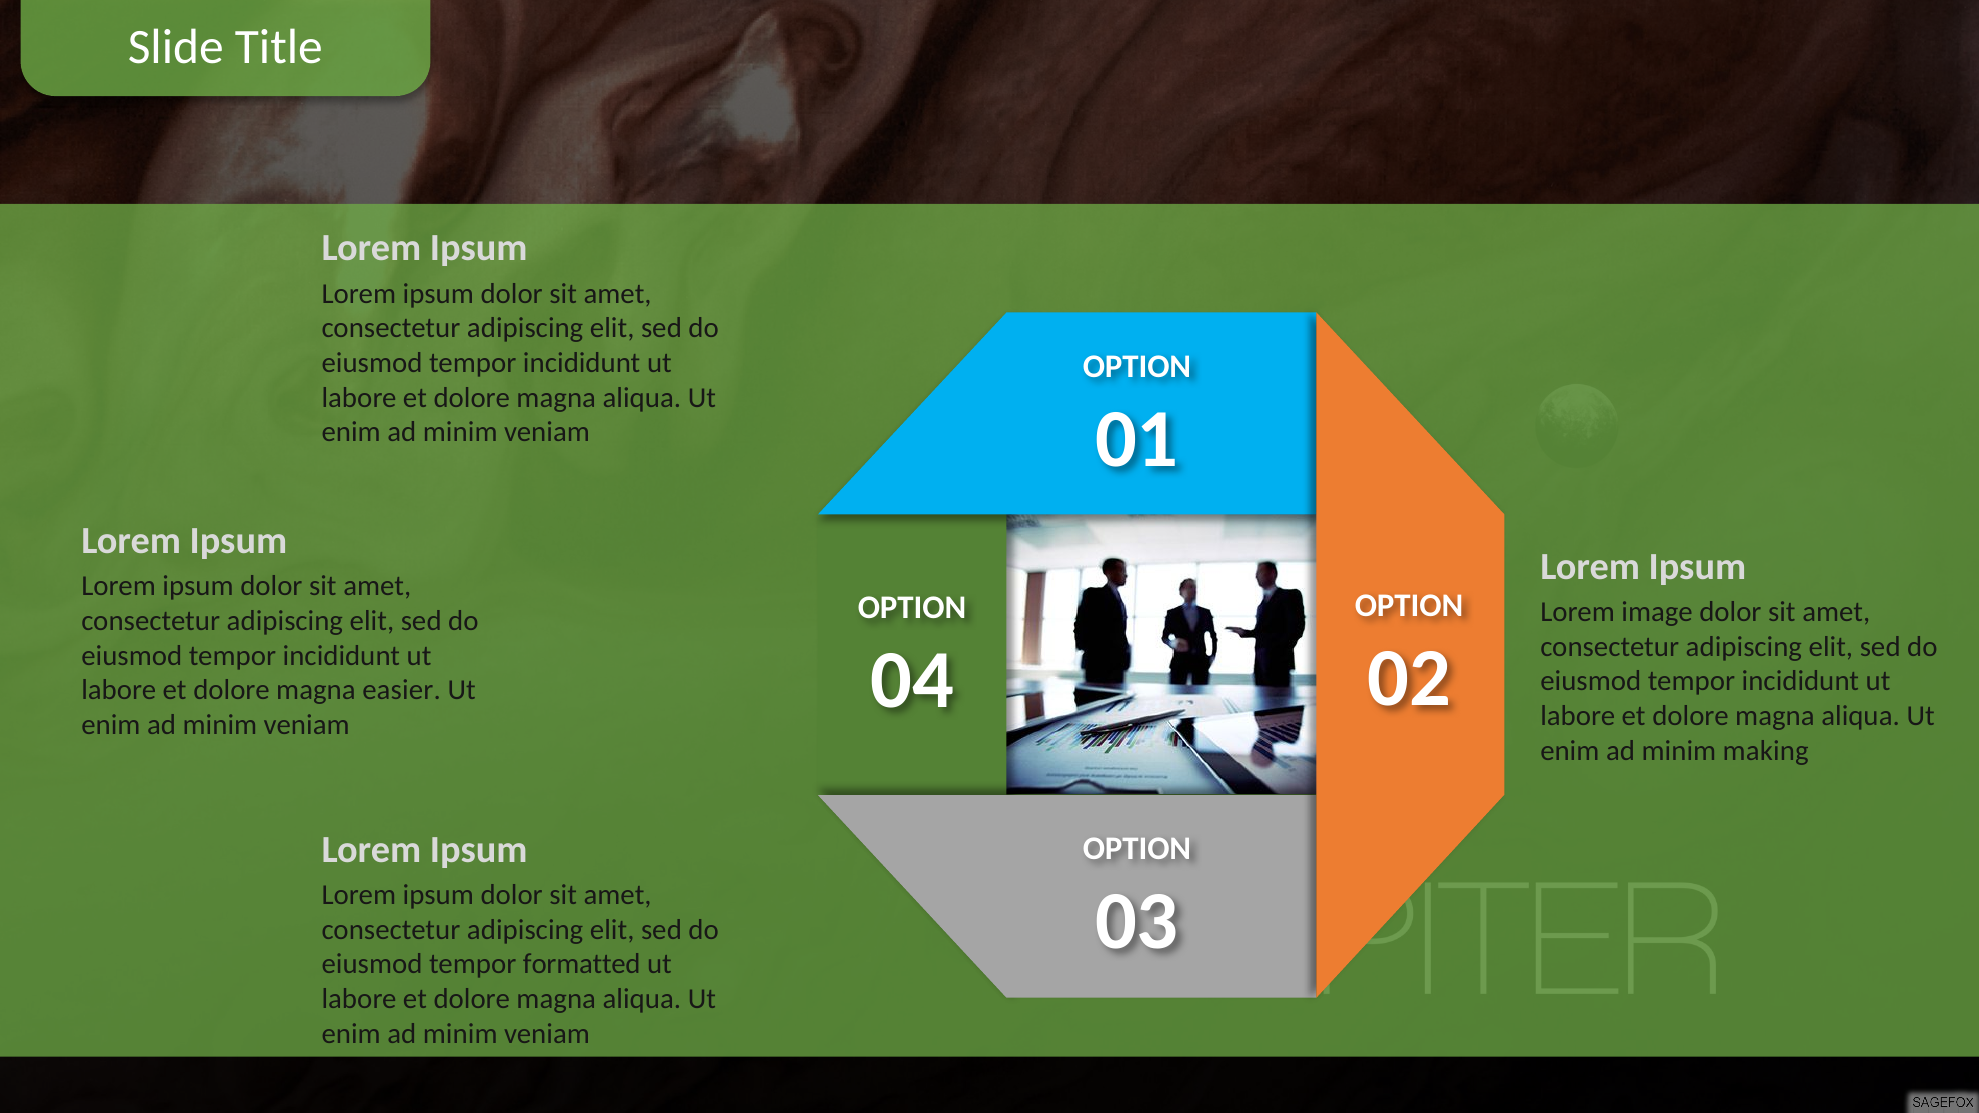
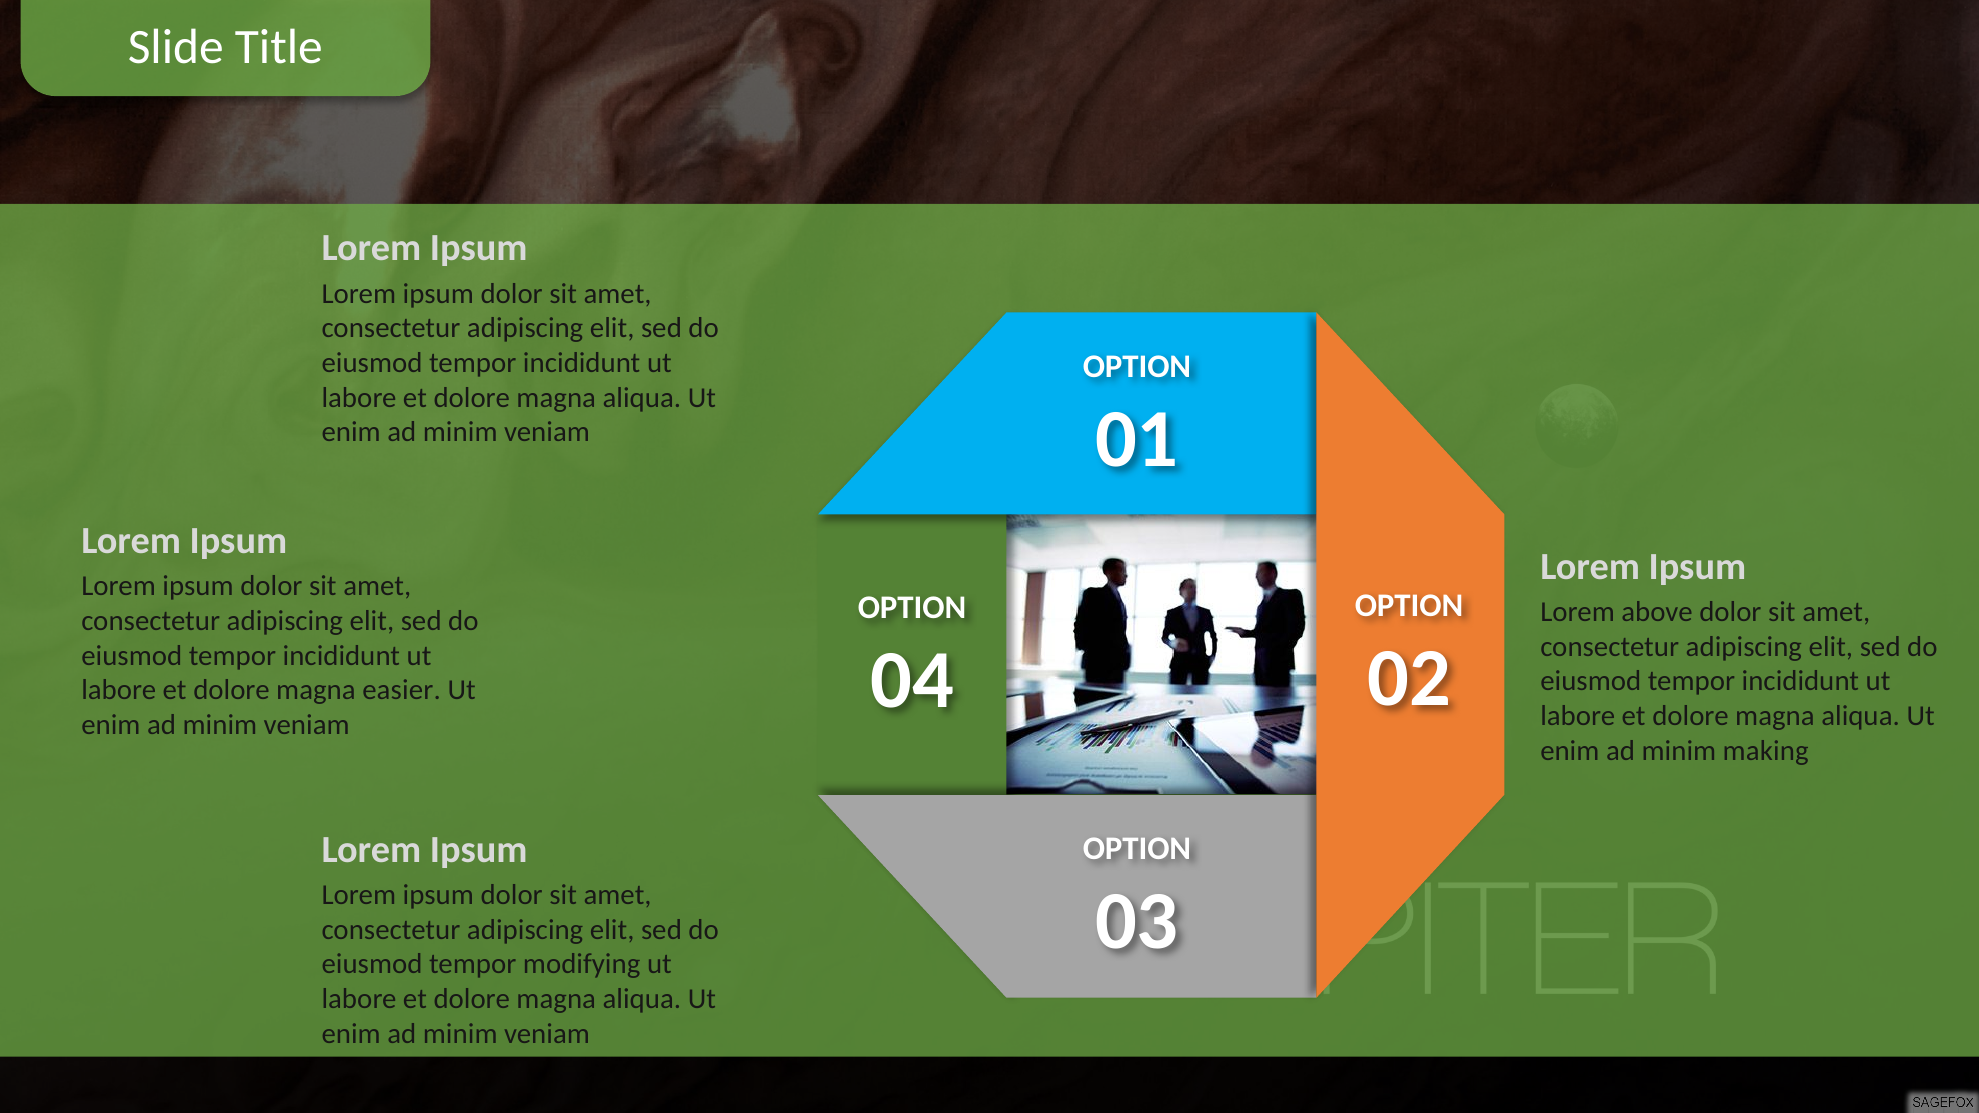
image: image -> above
formatted: formatted -> modifying
